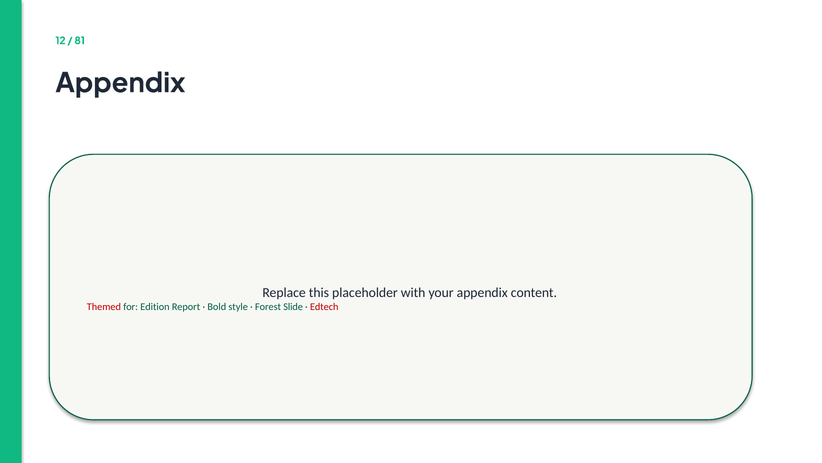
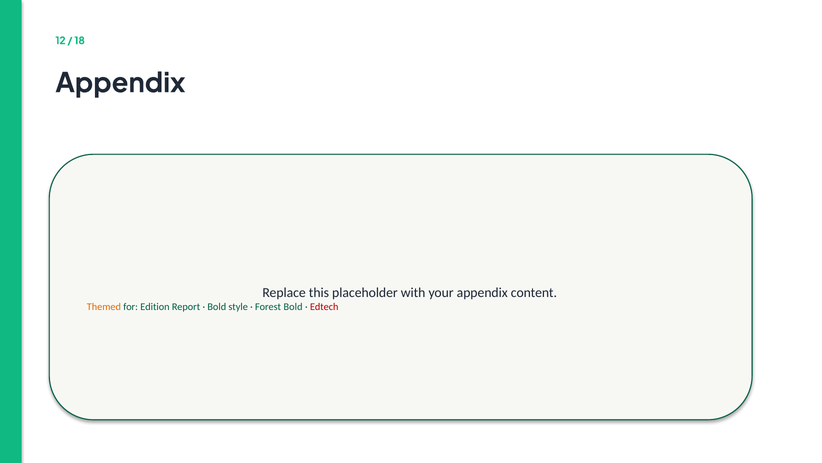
81: 81 -> 18
Themed colour: red -> orange
Forest Slide: Slide -> Bold
